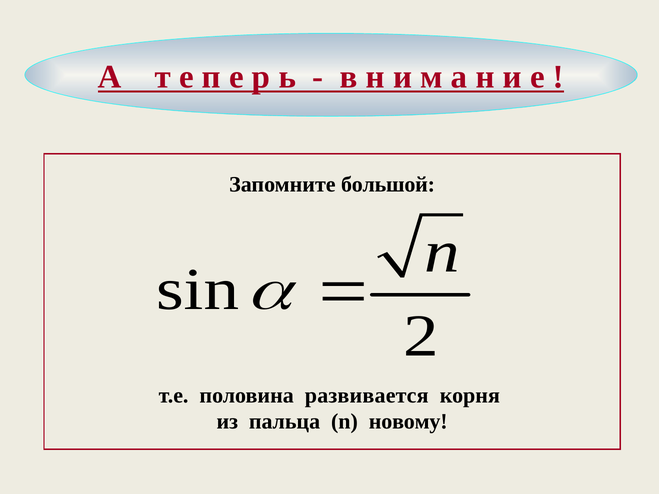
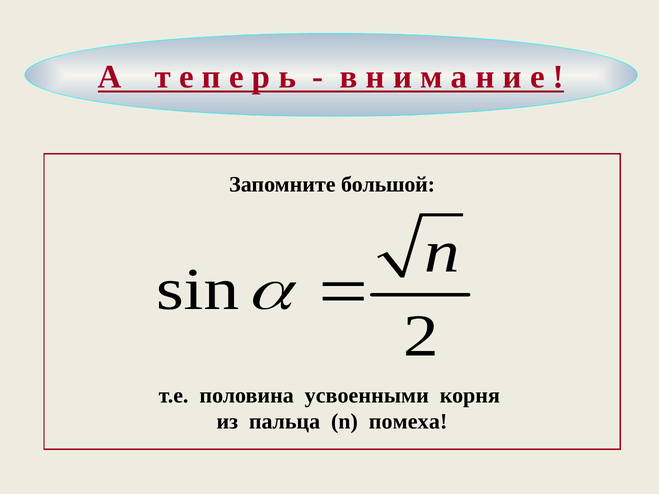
развивается: развивается -> усвоенными
новому: новому -> помеха
